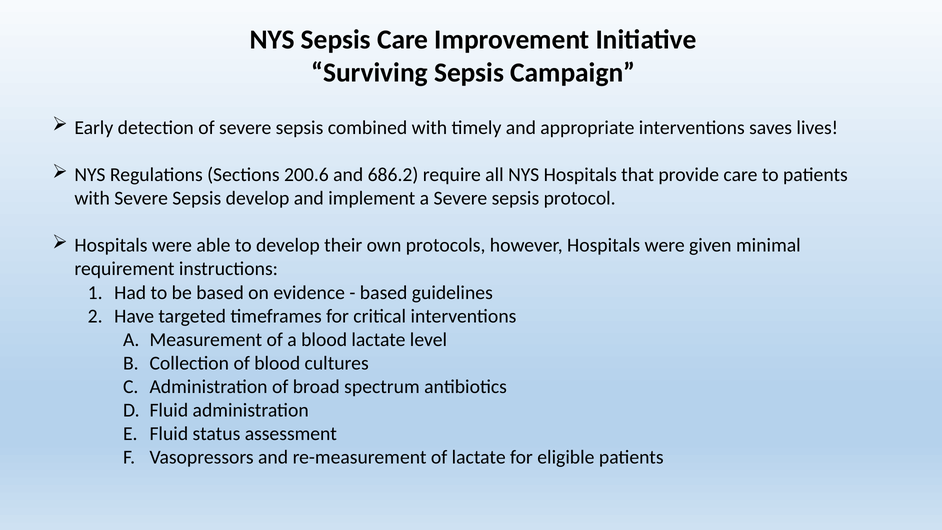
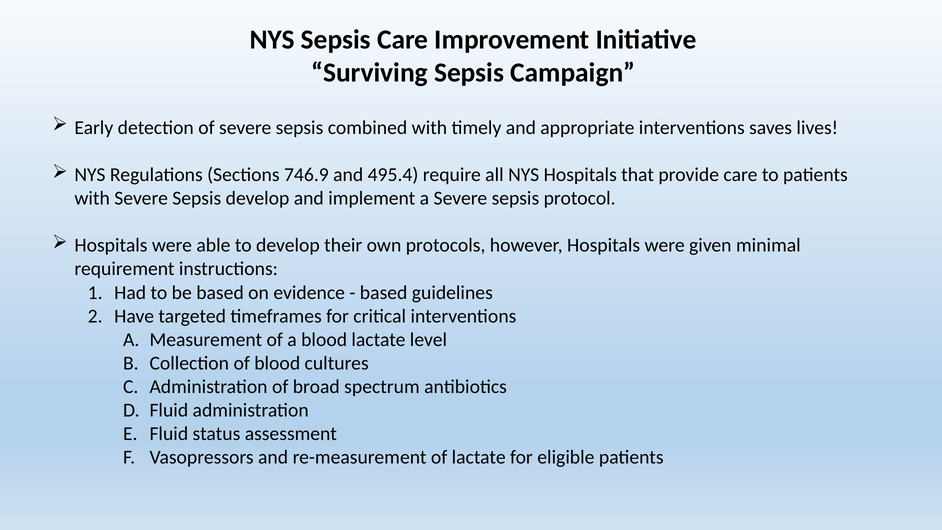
200.6: 200.6 -> 746.9
686.2: 686.2 -> 495.4
